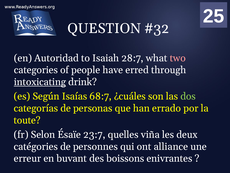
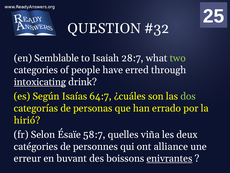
Autoridad: Autoridad -> Semblable
two colour: pink -> light green
68:7: 68:7 -> 64:7
toute: toute -> hirió
23:7: 23:7 -> 58:7
enivrantes underline: none -> present
